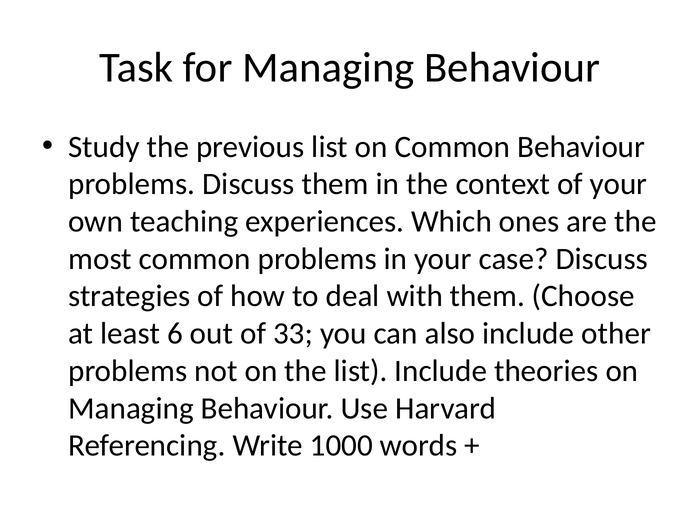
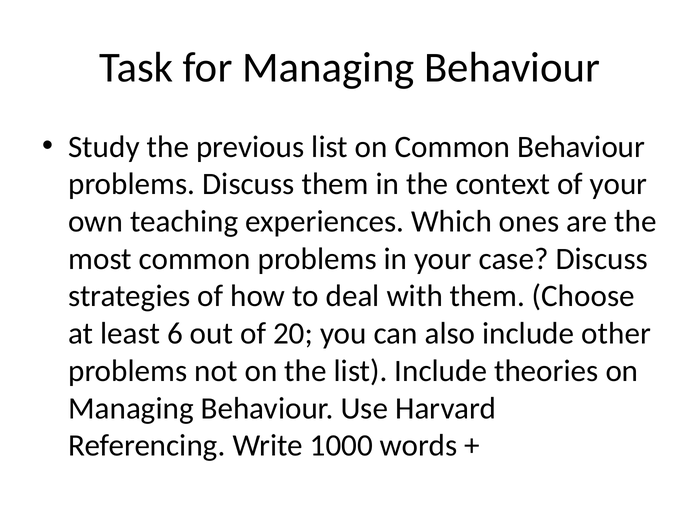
33: 33 -> 20
